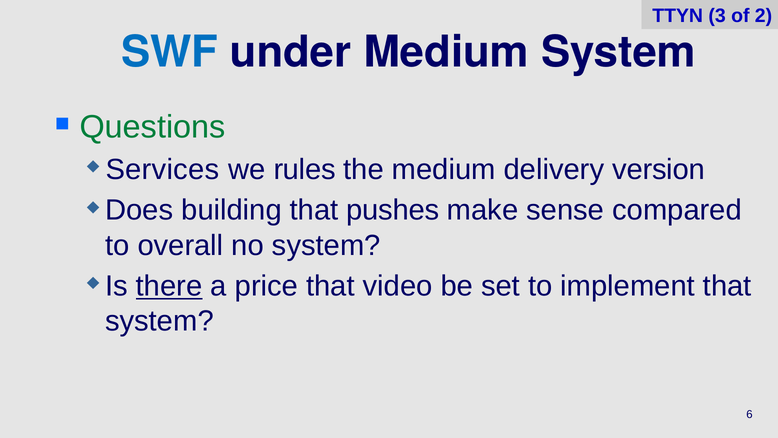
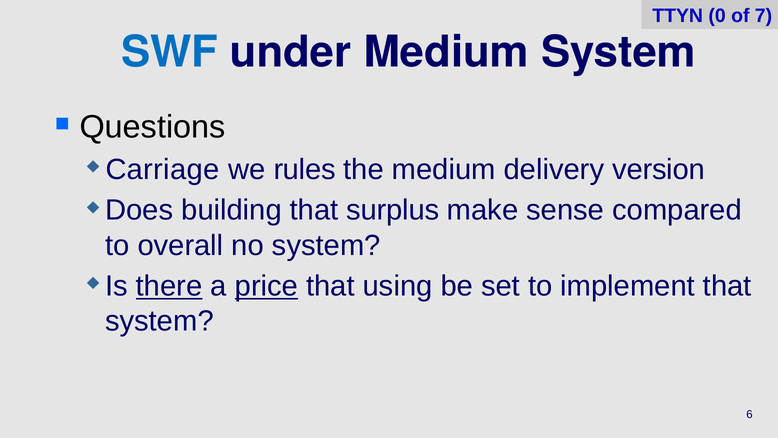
3: 3 -> 0
2: 2 -> 7
Questions colour: green -> black
Services: Services -> Carriage
pushes: pushes -> surplus
price underline: none -> present
video: video -> using
